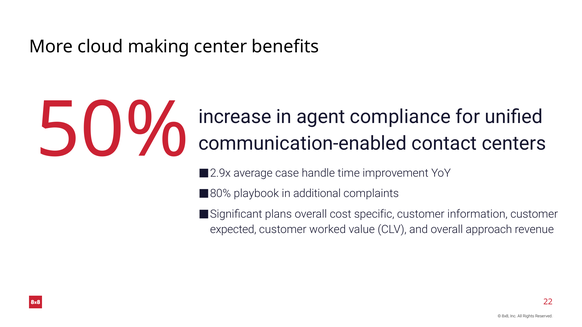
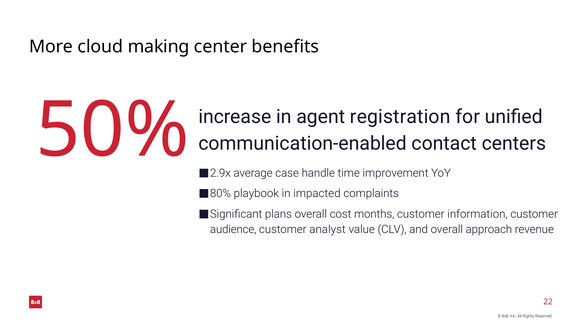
compliance: compliance -> registration
additional: additional -> impacted
specific: specific -> months
expected: expected -> audience
worked: worked -> analyst
